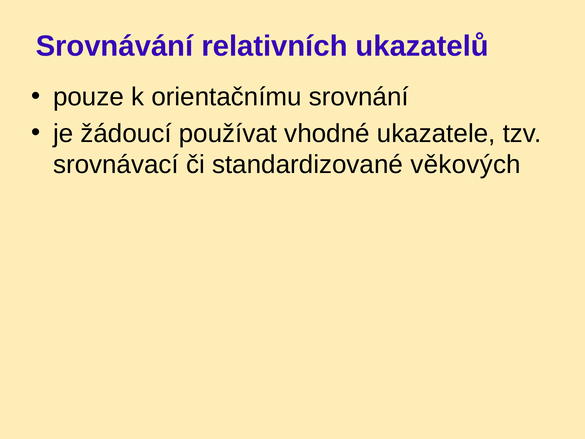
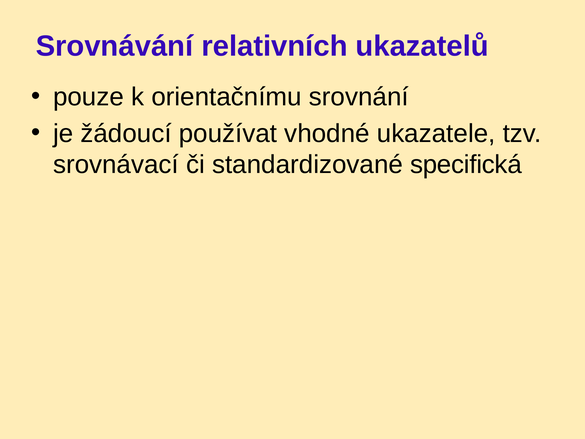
věkových: věkových -> specifická
